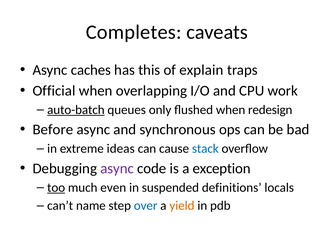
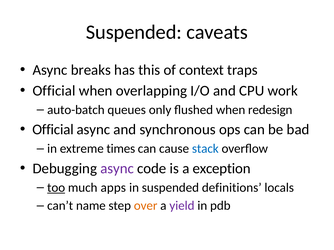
Completes at (134, 32): Completes -> Suspended
caches: caches -> breaks
explain: explain -> context
auto-batch underline: present -> none
Before at (53, 130): Before -> Official
ideas: ideas -> times
even: even -> apps
over colour: blue -> orange
yield colour: orange -> purple
